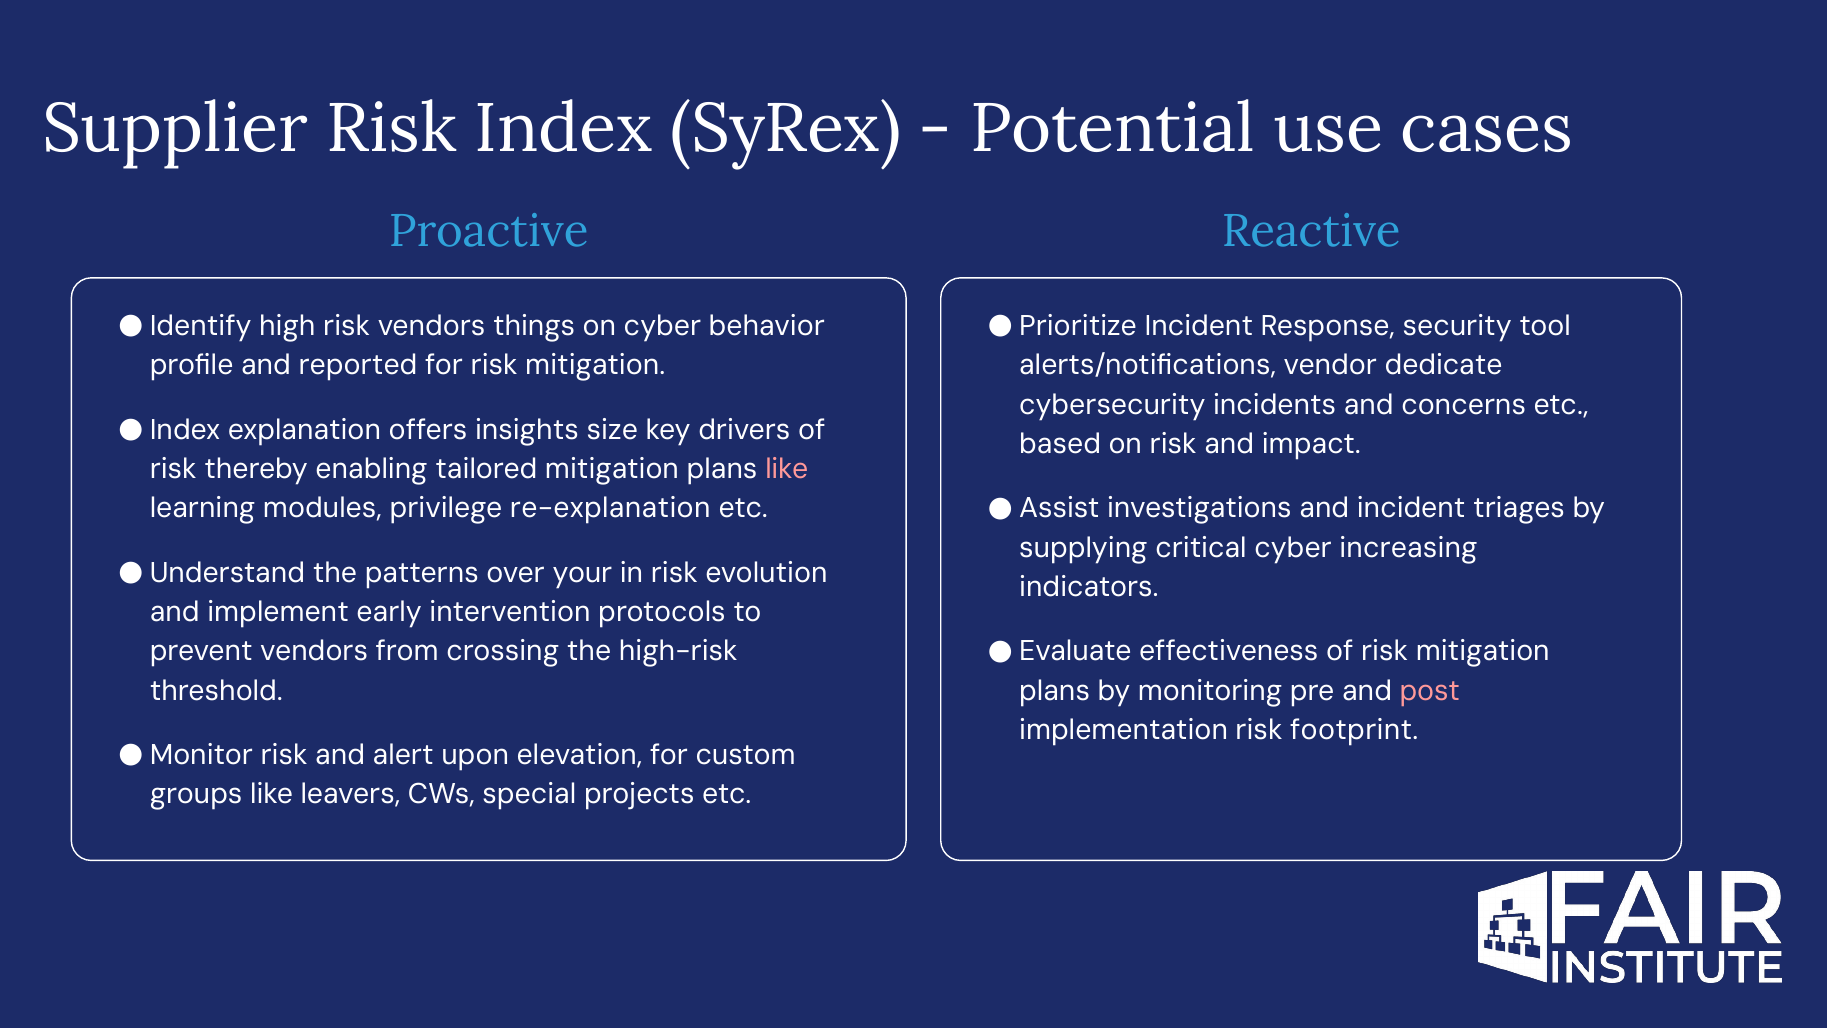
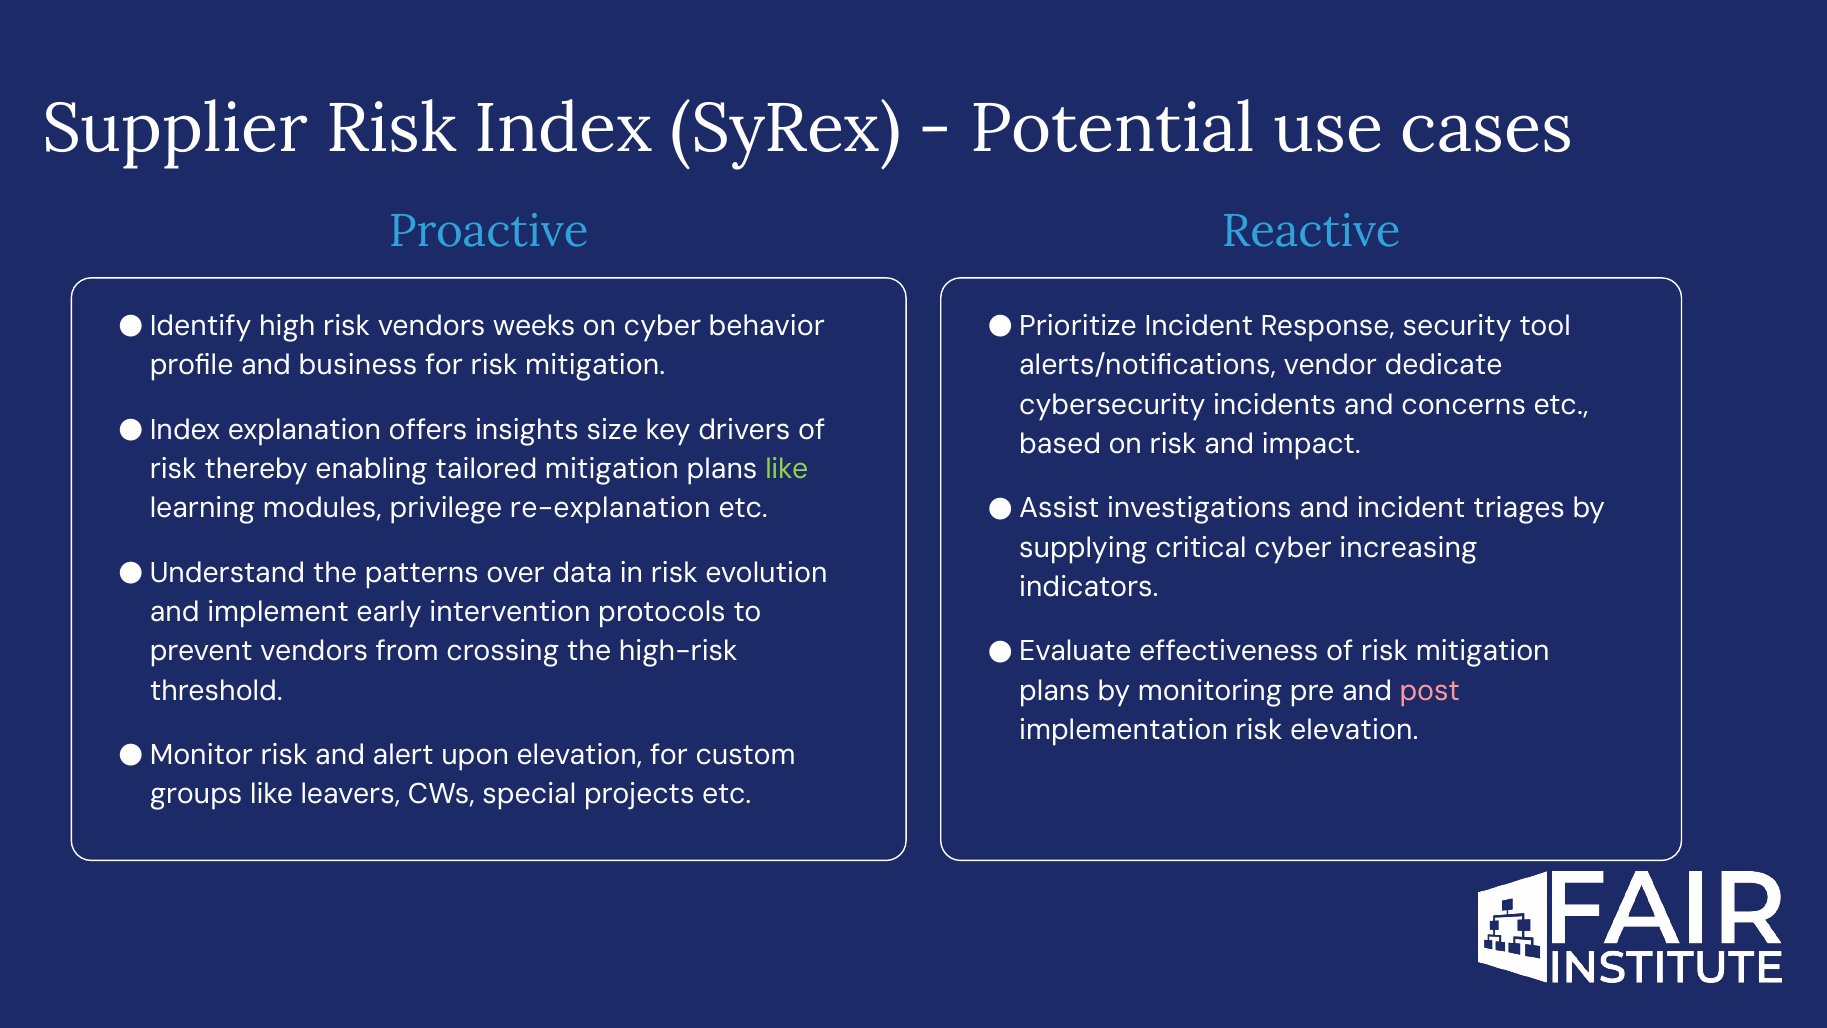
things: things -> weeks
reported: reported -> business
like at (787, 469) colour: pink -> light green
your: your -> data
risk footprint: footprint -> elevation
